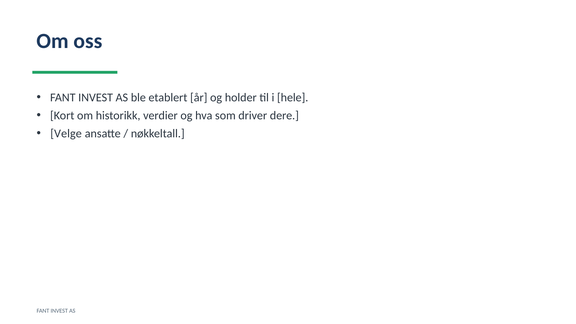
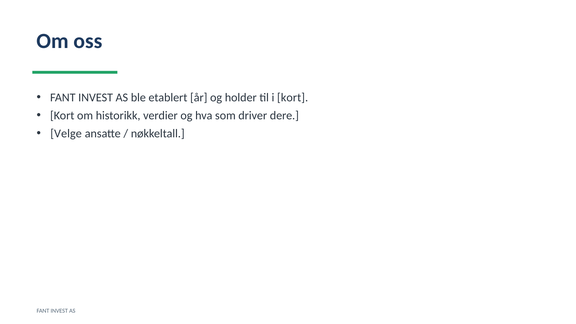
i hele: hele -> kort
